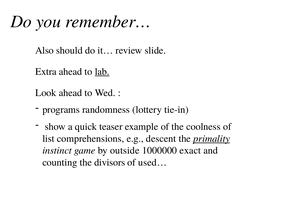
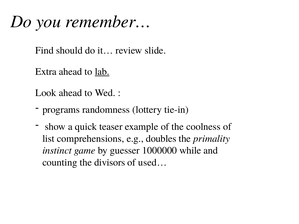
Also: Also -> Find
descent: descent -> doubles
primality underline: present -> none
outside: outside -> guesser
exact: exact -> while
